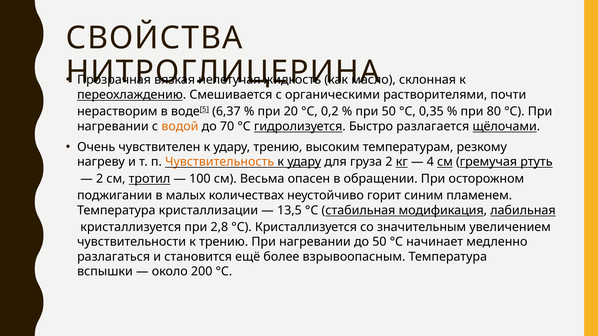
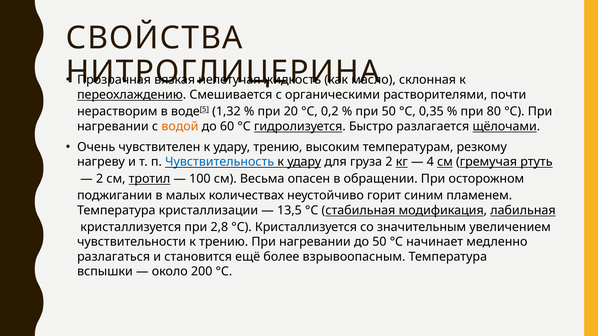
6,37: 6,37 -> 1,32
70: 70 -> 60
Чувствительность colour: orange -> blue
